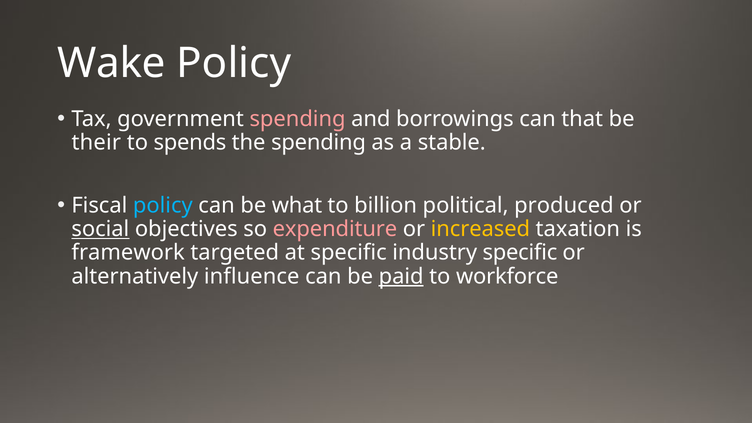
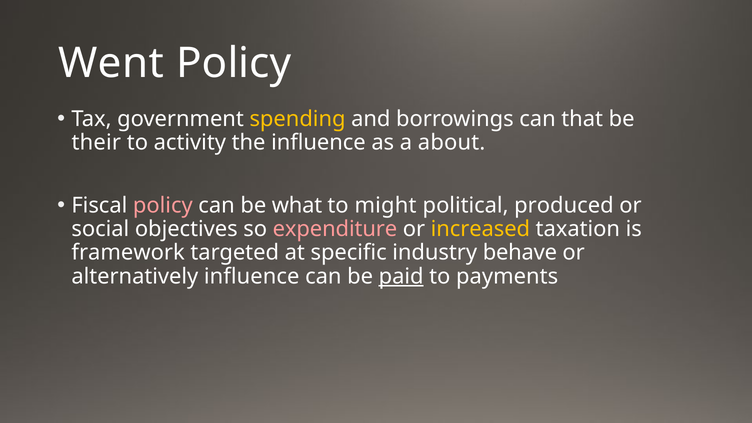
Wake: Wake -> Went
spending at (298, 119) colour: pink -> yellow
spends: spends -> activity
the spending: spending -> influence
stable: stable -> about
policy at (163, 205) colour: light blue -> pink
billion: billion -> might
social underline: present -> none
industry specific: specific -> behave
workforce: workforce -> payments
